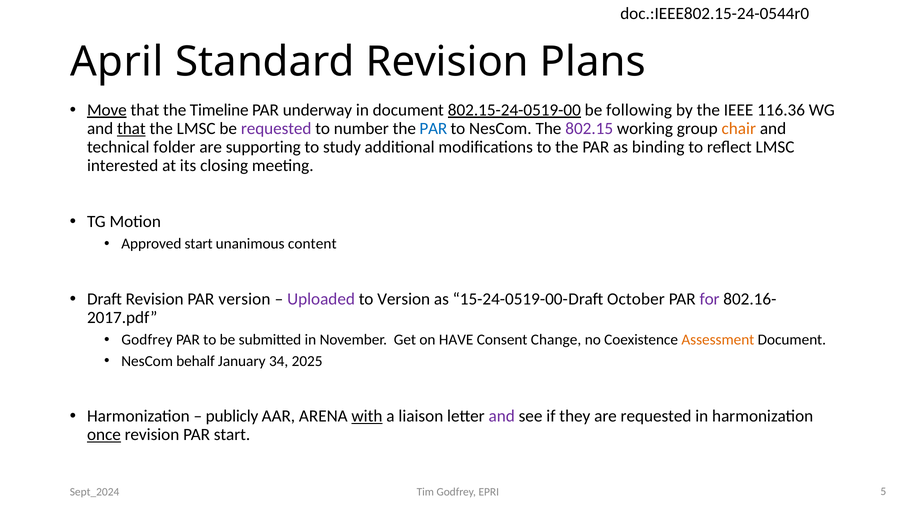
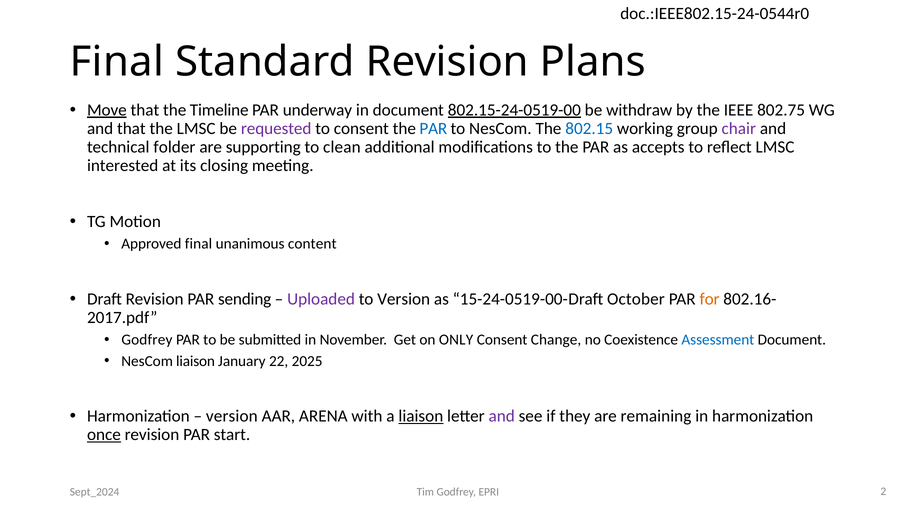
April at (117, 62): April -> Final
following: following -> withdraw
116.36: 116.36 -> 802.75
that at (131, 128) underline: present -> none
to number: number -> consent
802.15 colour: purple -> blue
chair colour: orange -> purple
study: study -> clean
binding: binding -> accepts
Approved start: start -> final
PAR version: version -> sending
for colour: purple -> orange
HAVE: HAVE -> ONLY
Assessment colour: orange -> blue
NesCom behalf: behalf -> liaison
34: 34 -> 22
publicly at (232, 416): publicly -> version
with underline: present -> none
liaison at (421, 416) underline: none -> present
are requested: requested -> remaining
5: 5 -> 2
